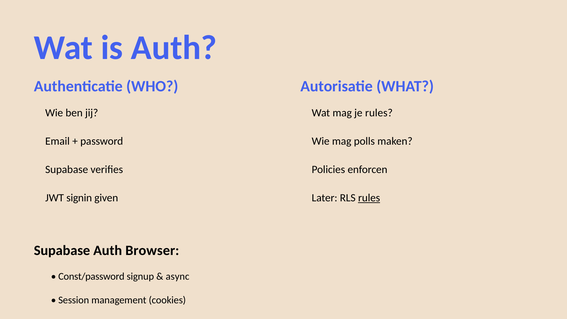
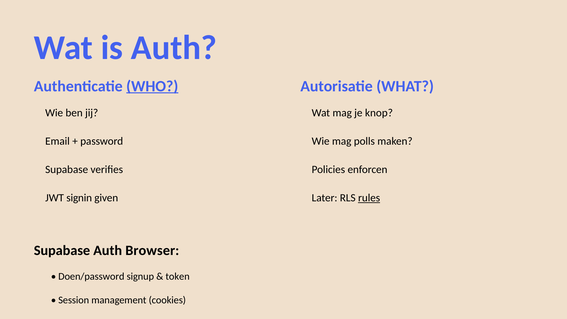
WHO underline: none -> present
je rules: rules -> knop
Const/password: Const/password -> Doen/password
async: async -> token
